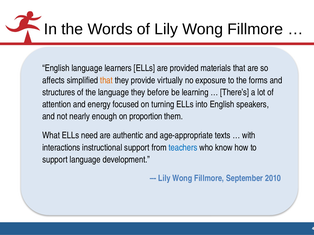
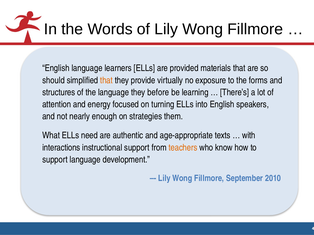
affects: affects -> should
proportion: proportion -> strategies
teachers colour: blue -> orange
